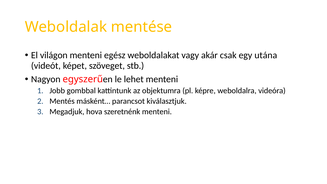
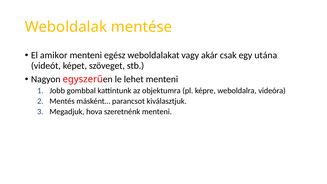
világon: világon -> amikor
